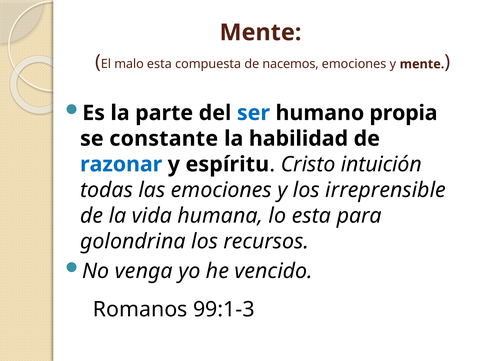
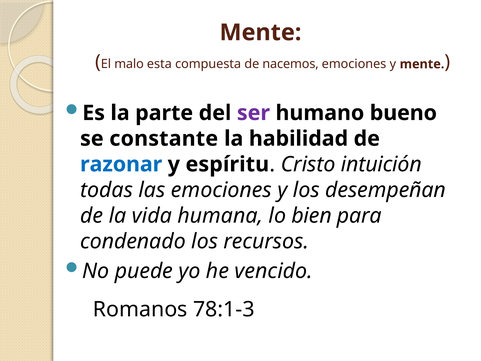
ser colour: blue -> purple
propia: propia -> bueno
irreprensible: irreprensible -> desempeñan
lo esta: esta -> bien
golondrina: golondrina -> condenado
venga: venga -> puede
99:1-3: 99:1-3 -> 78:1-3
